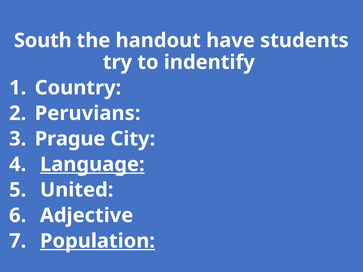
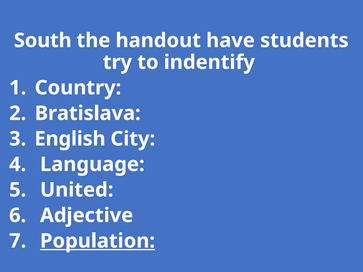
Peruvians: Peruvians -> Bratislava
Prague: Prague -> English
Language underline: present -> none
